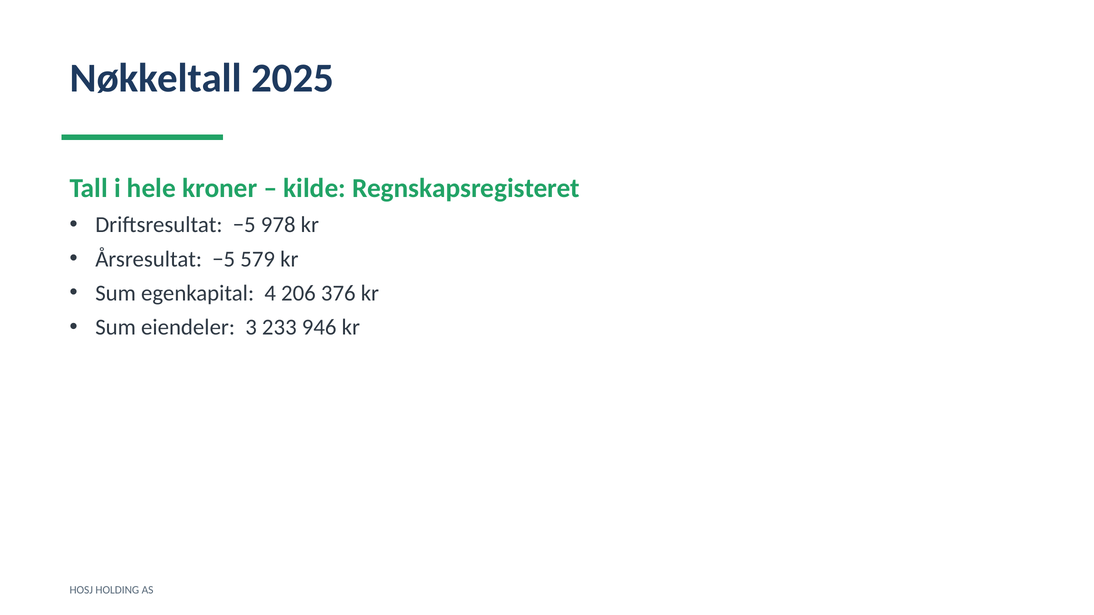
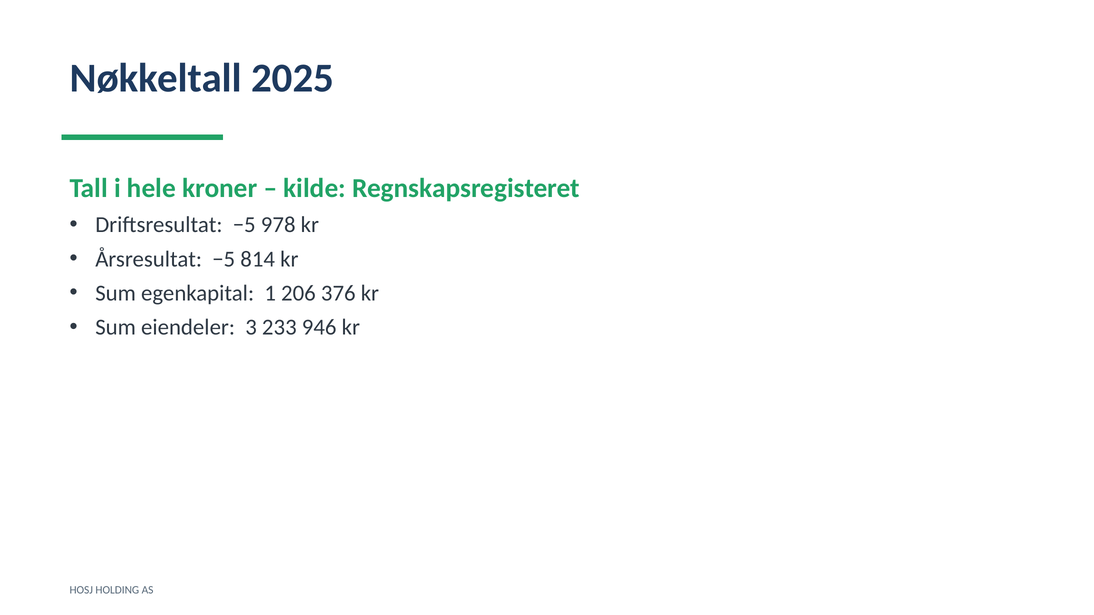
579: 579 -> 814
4: 4 -> 1
